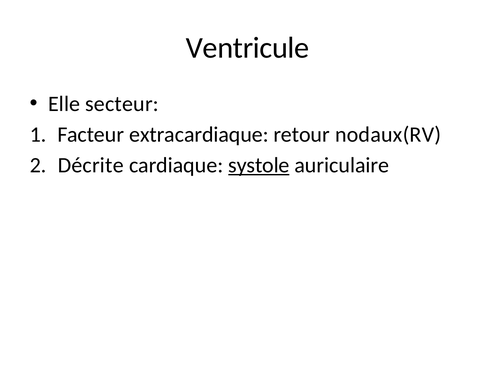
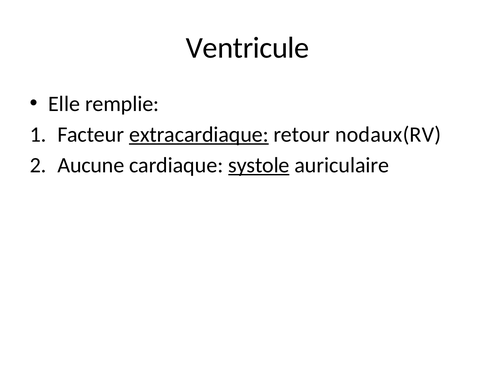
secteur: secteur -> remplie
extracardiaque underline: none -> present
Décrite: Décrite -> Aucune
